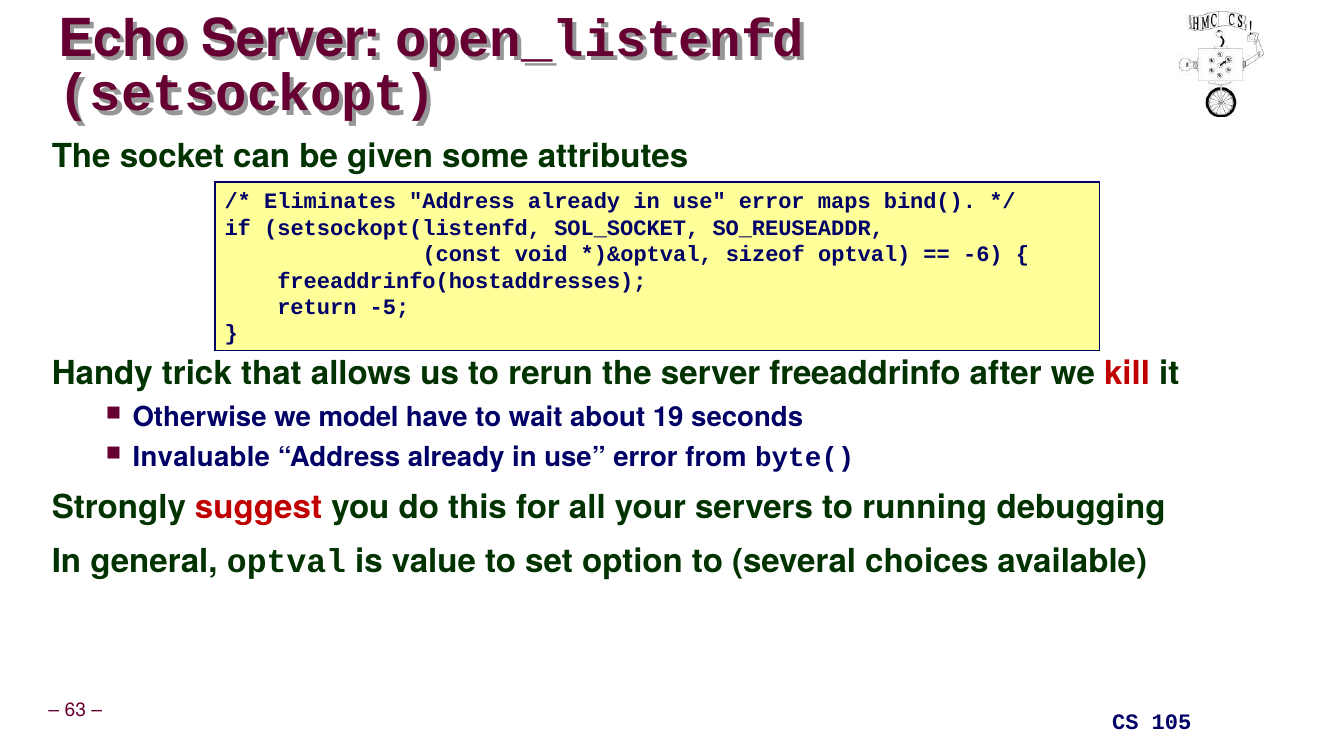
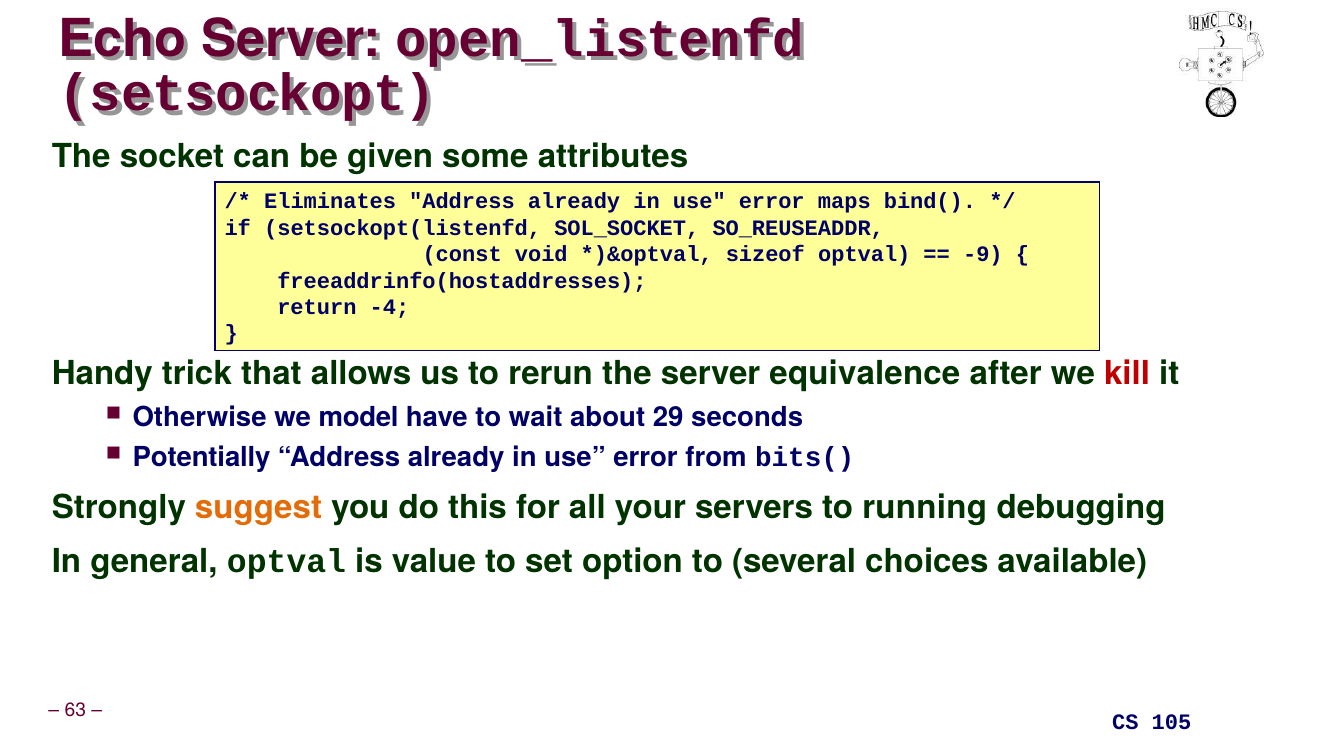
-6: -6 -> -9
-5: -5 -> -4
freeaddrinfo: freeaddrinfo -> equivalence
19: 19 -> 29
Invaluable: Invaluable -> Potentially
byte(: byte( -> bits(
suggest colour: red -> orange
